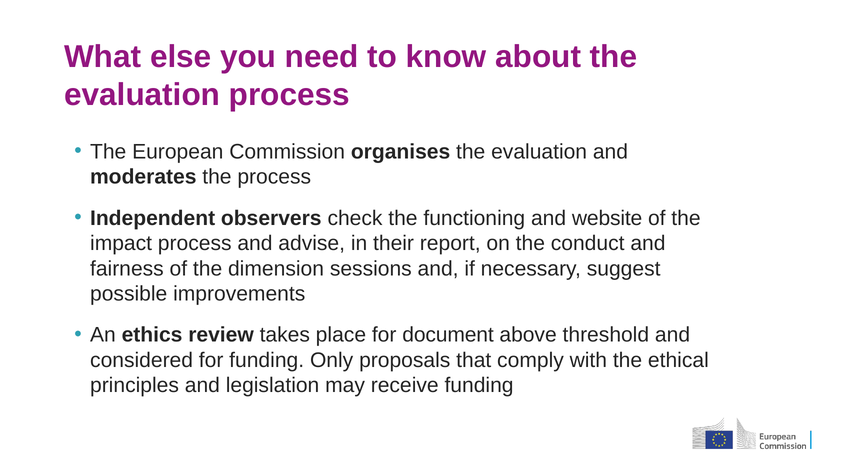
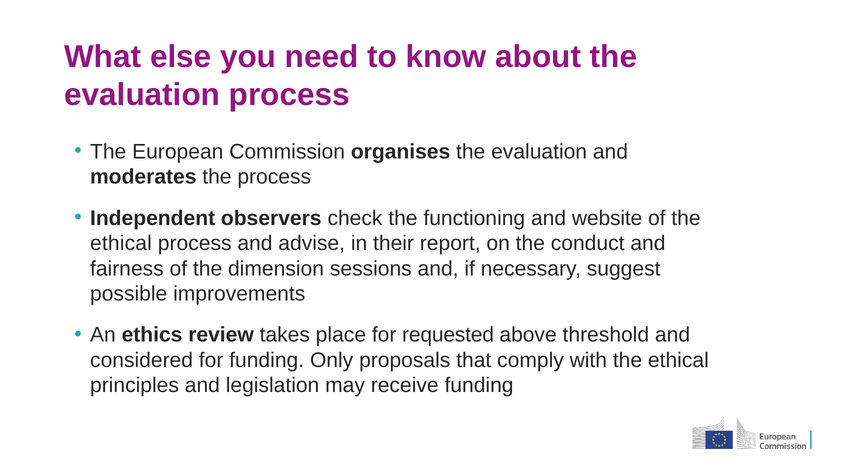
impact at (121, 243): impact -> ethical
document: document -> requested
